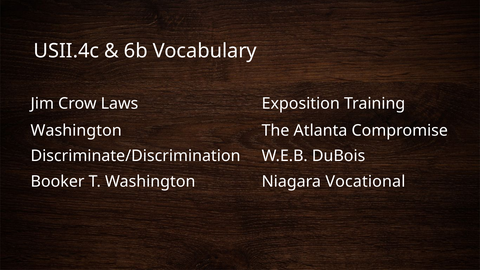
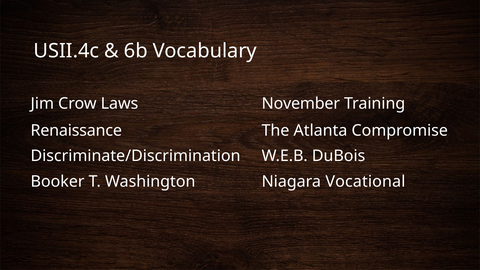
Exposition: Exposition -> November
Washington at (76, 131): Washington -> Renaissance
